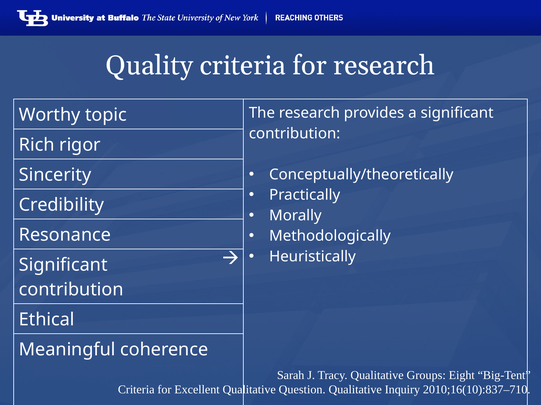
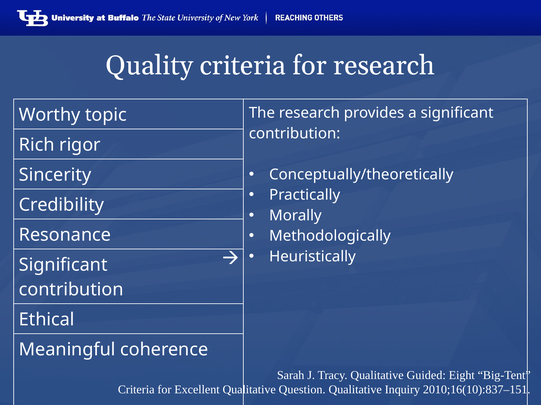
Groups: Groups -> Guided
2010;16(10):837–710: 2010;16(10):837–710 -> 2010;16(10):837–151
